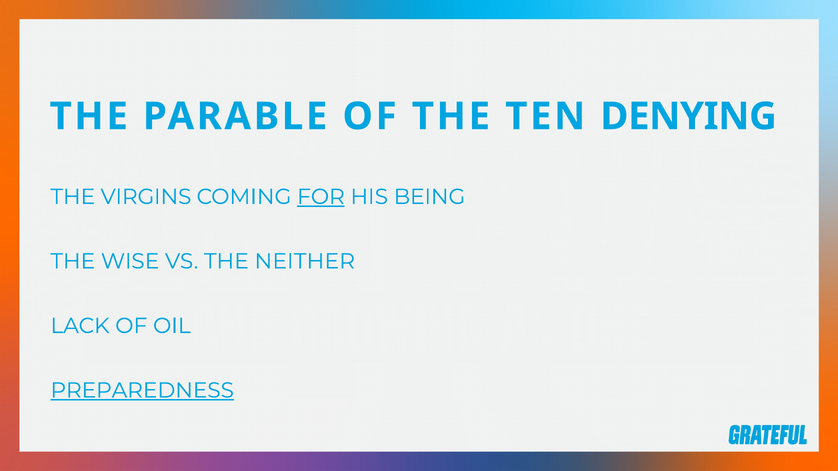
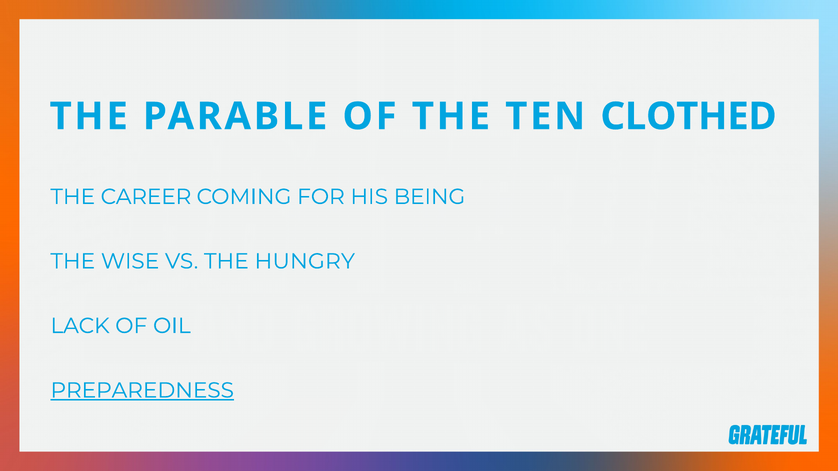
DENYING: DENYING -> CLOTHED
VIRGINS: VIRGINS -> CAREER
FOR underline: present -> none
NEITHER: NEITHER -> HUNGRY
